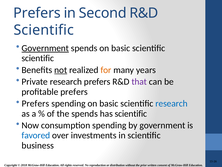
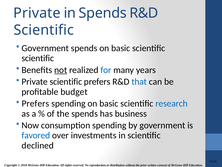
Prefers at (37, 13): Prefers -> Private
in Second: Second -> Spends
Government at (45, 48) underline: present -> none
for colour: orange -> blue
Private research: research -> scientific
that colour: purple -> blue
profitable prefers: prefers -> budget
has scientific: scientific -> business
business: business -> declined
